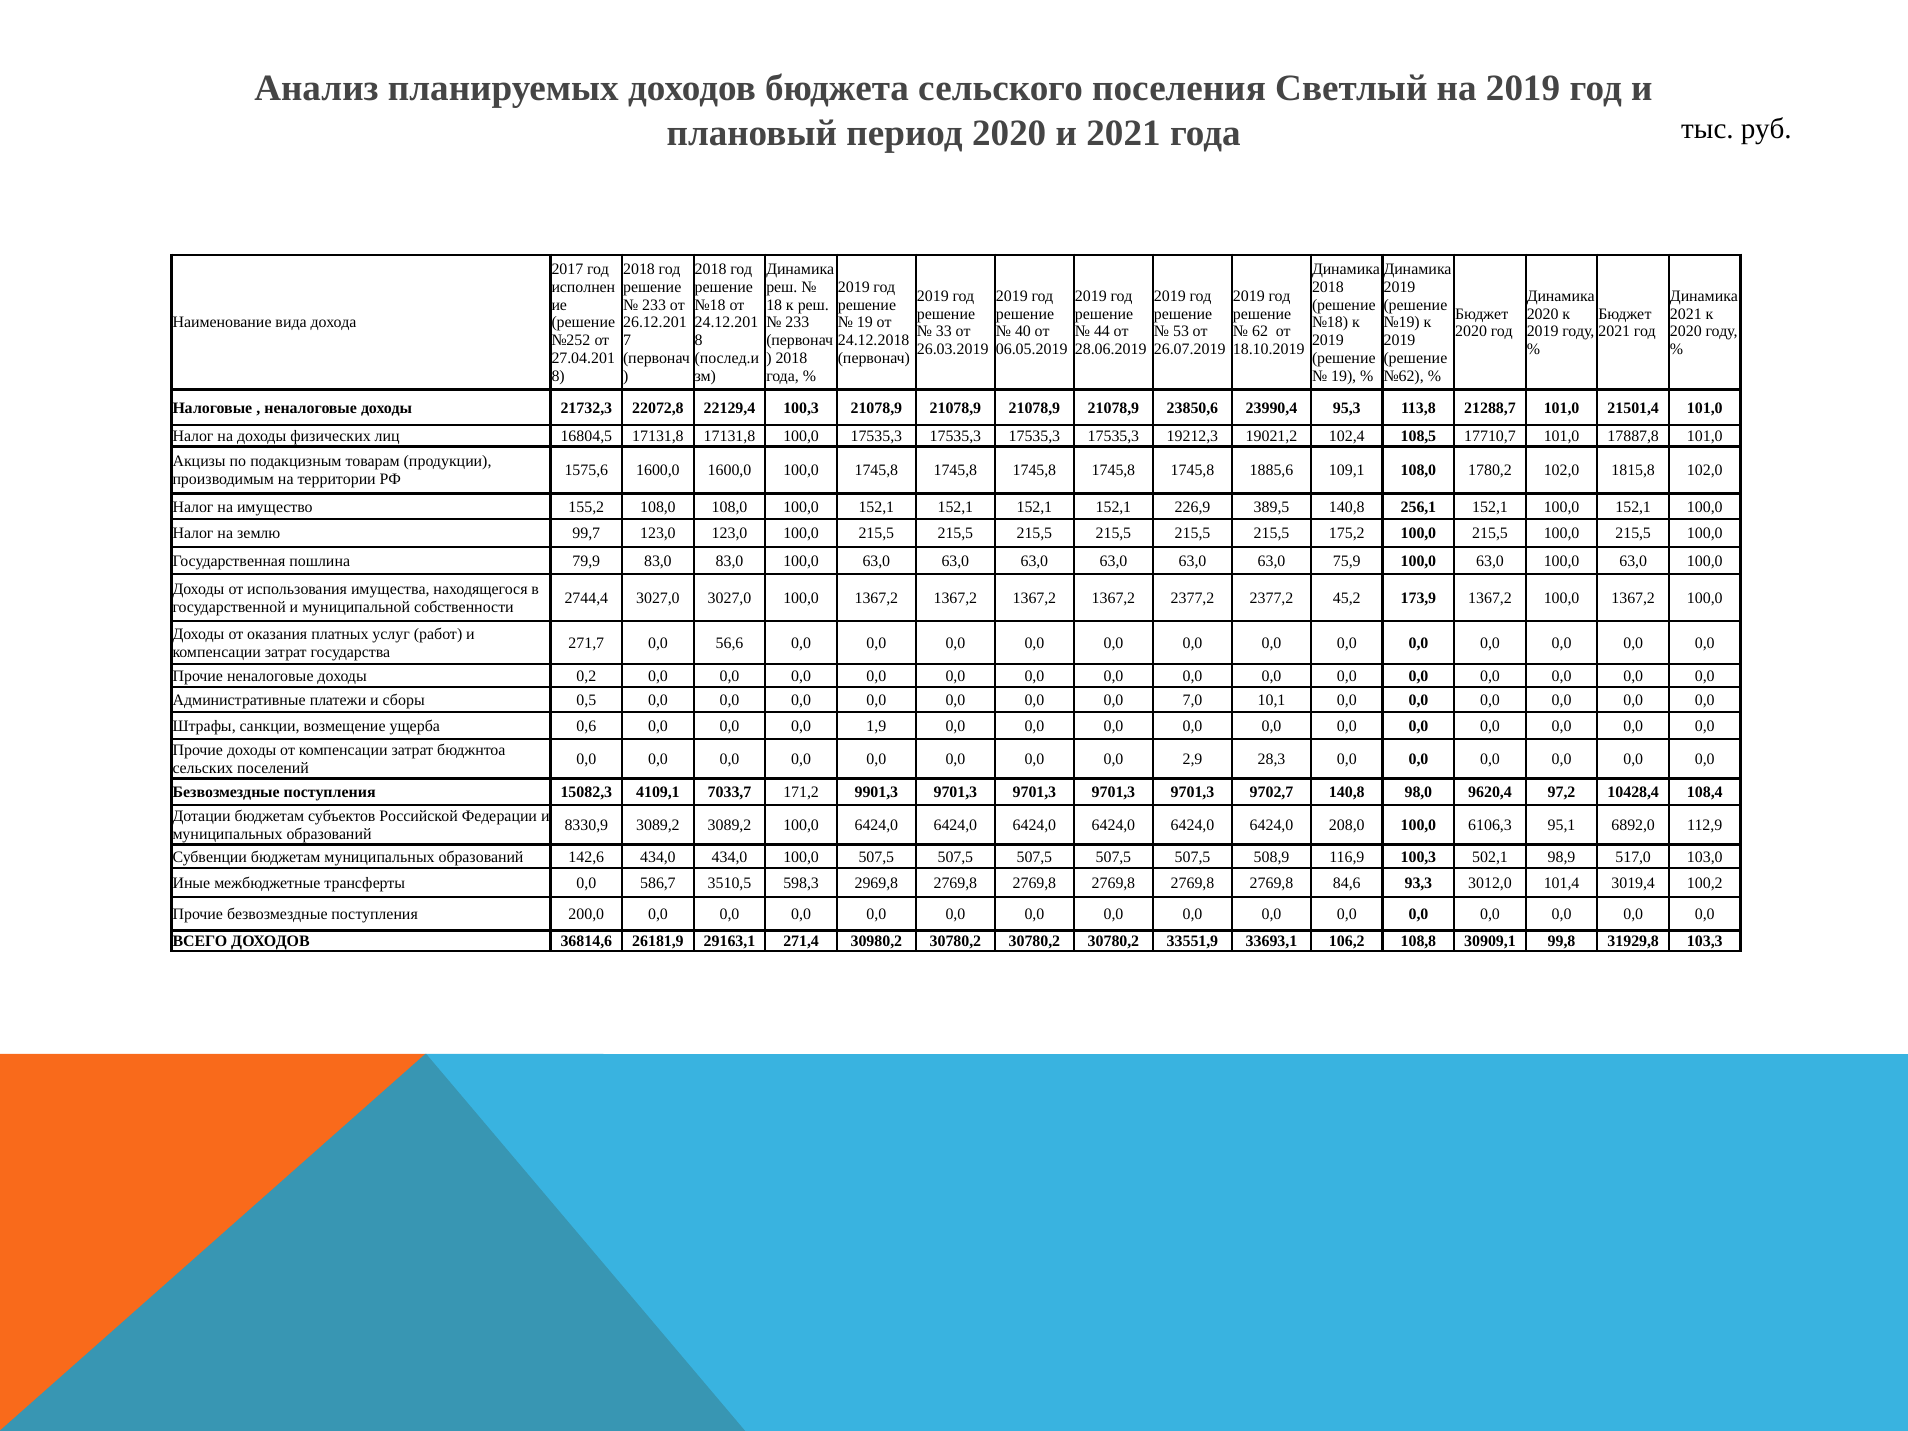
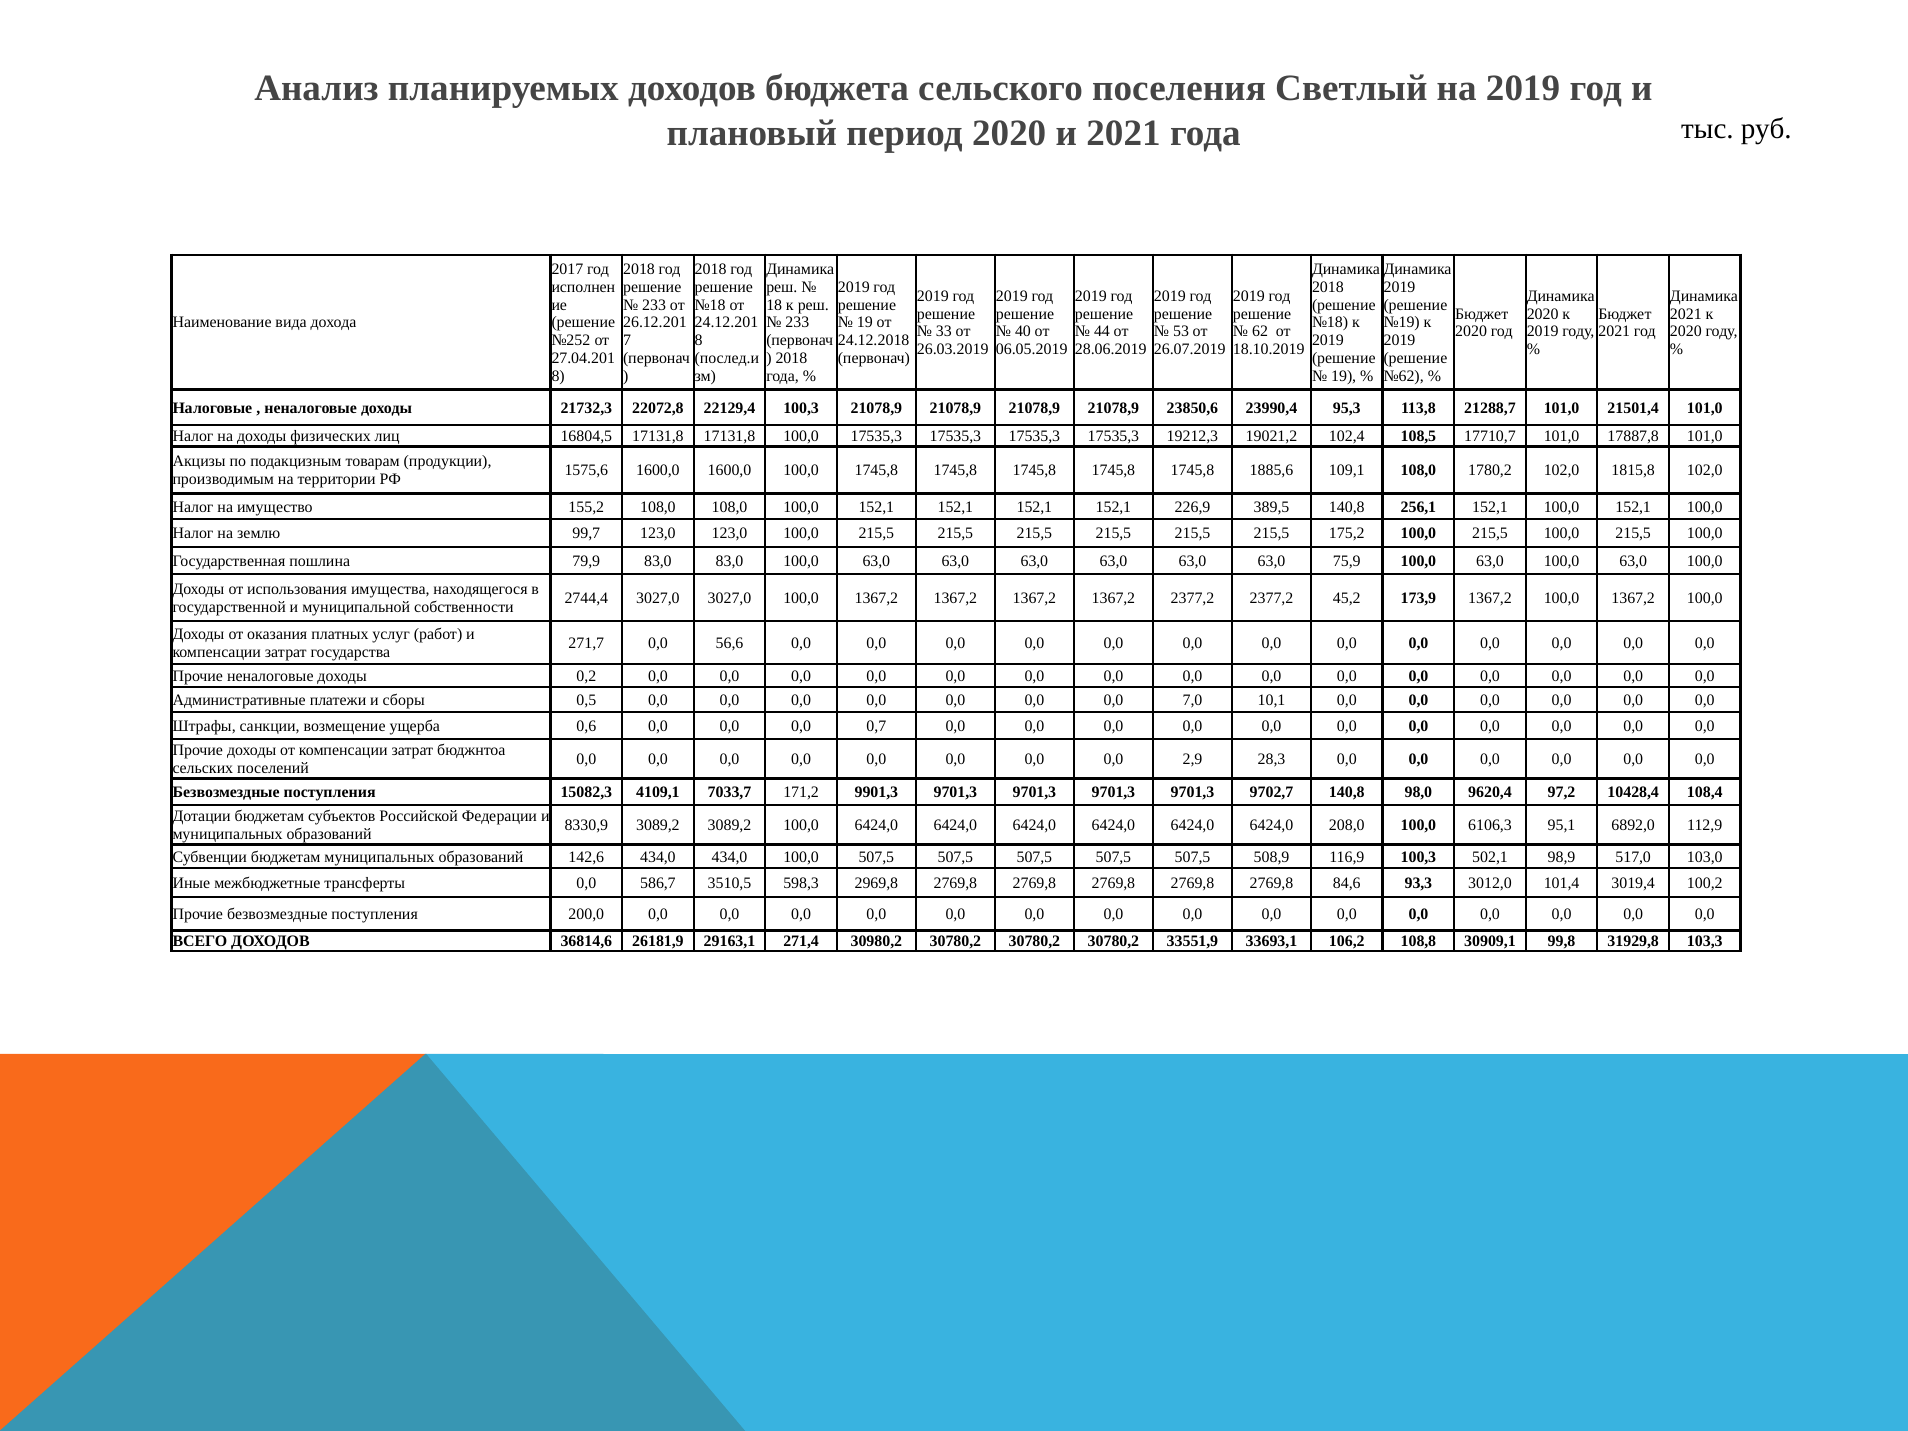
1,9: 1,9 -> 0,7
